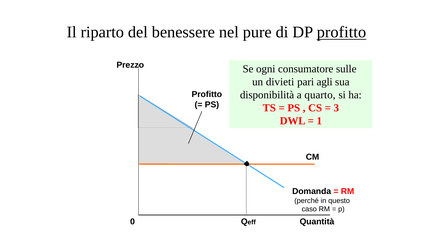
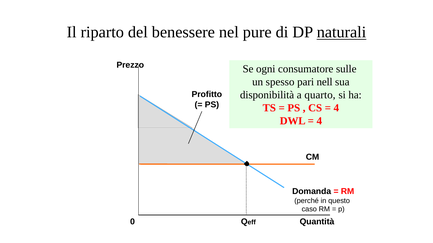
DP profitto: profitto -> naturali
divieti: divieti -> spesso
agli: agli -> nell
3 at (336, 108): 3 -> 4
1 at (319, 121): 1 -> 4
